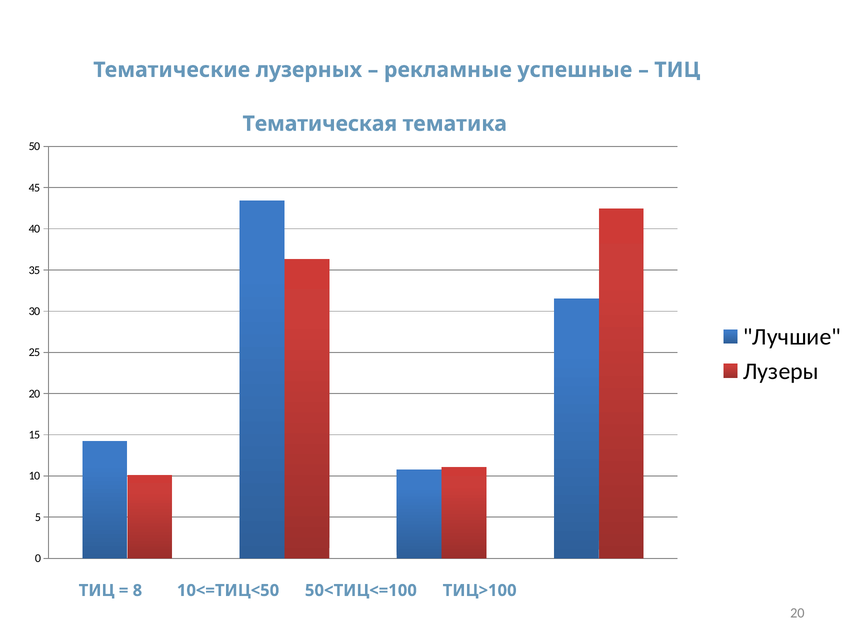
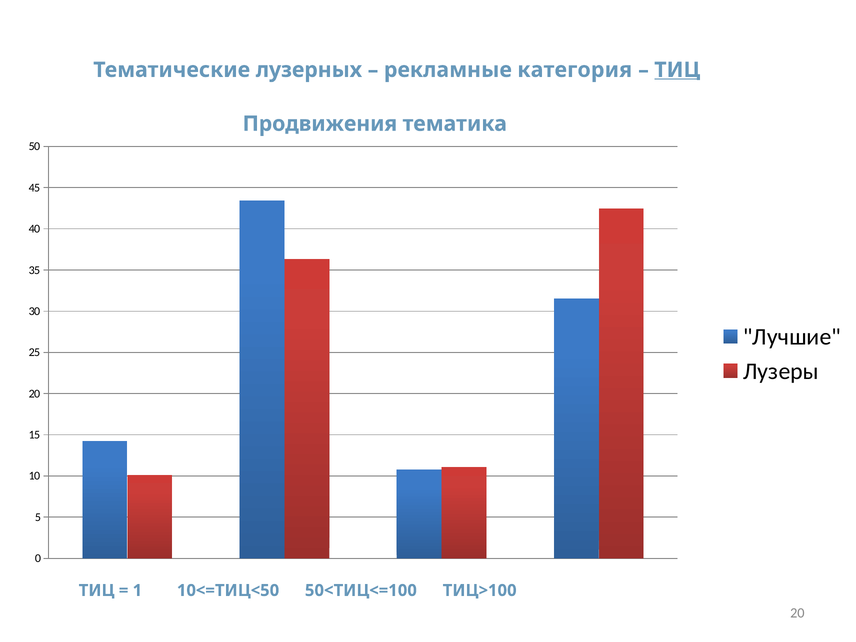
успешные: успешные -> категория
ТИЦ at (677, 70) underline: none -> present
Тематическая: Тематическая -> Продвижения
8: 8 -> 1
